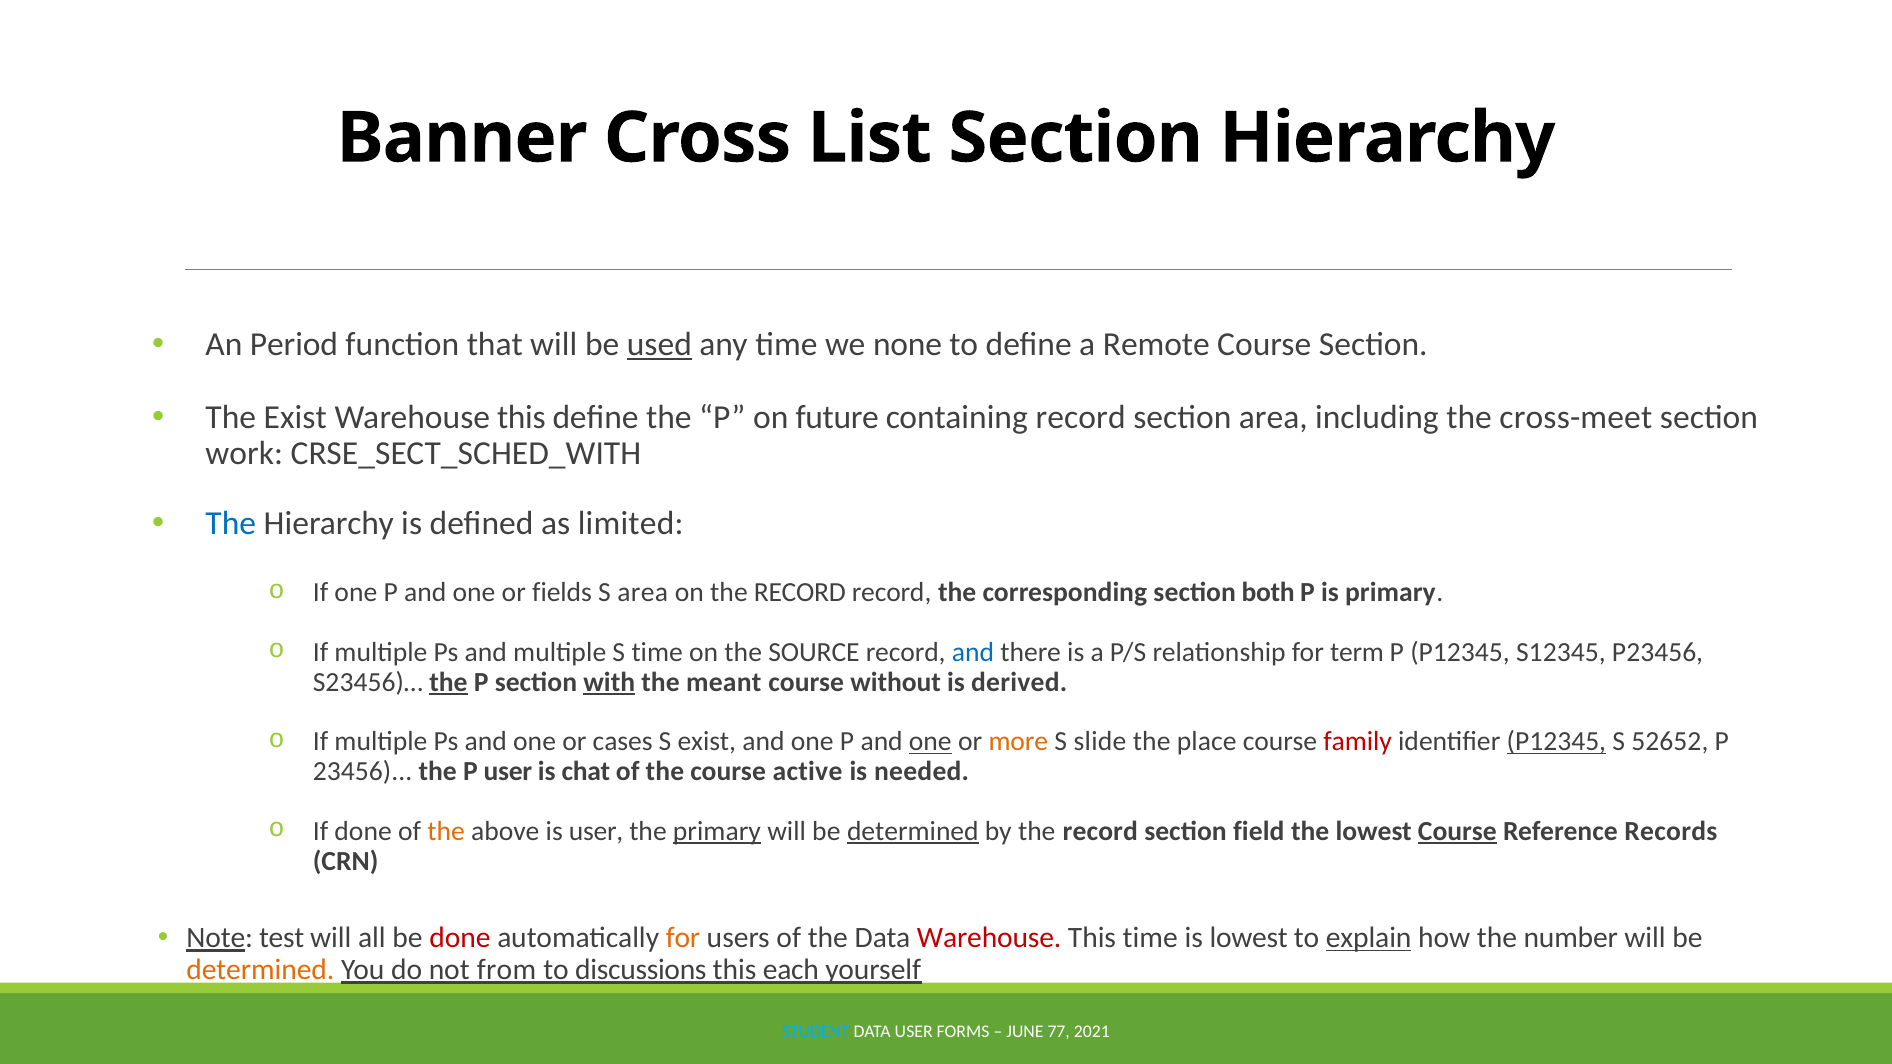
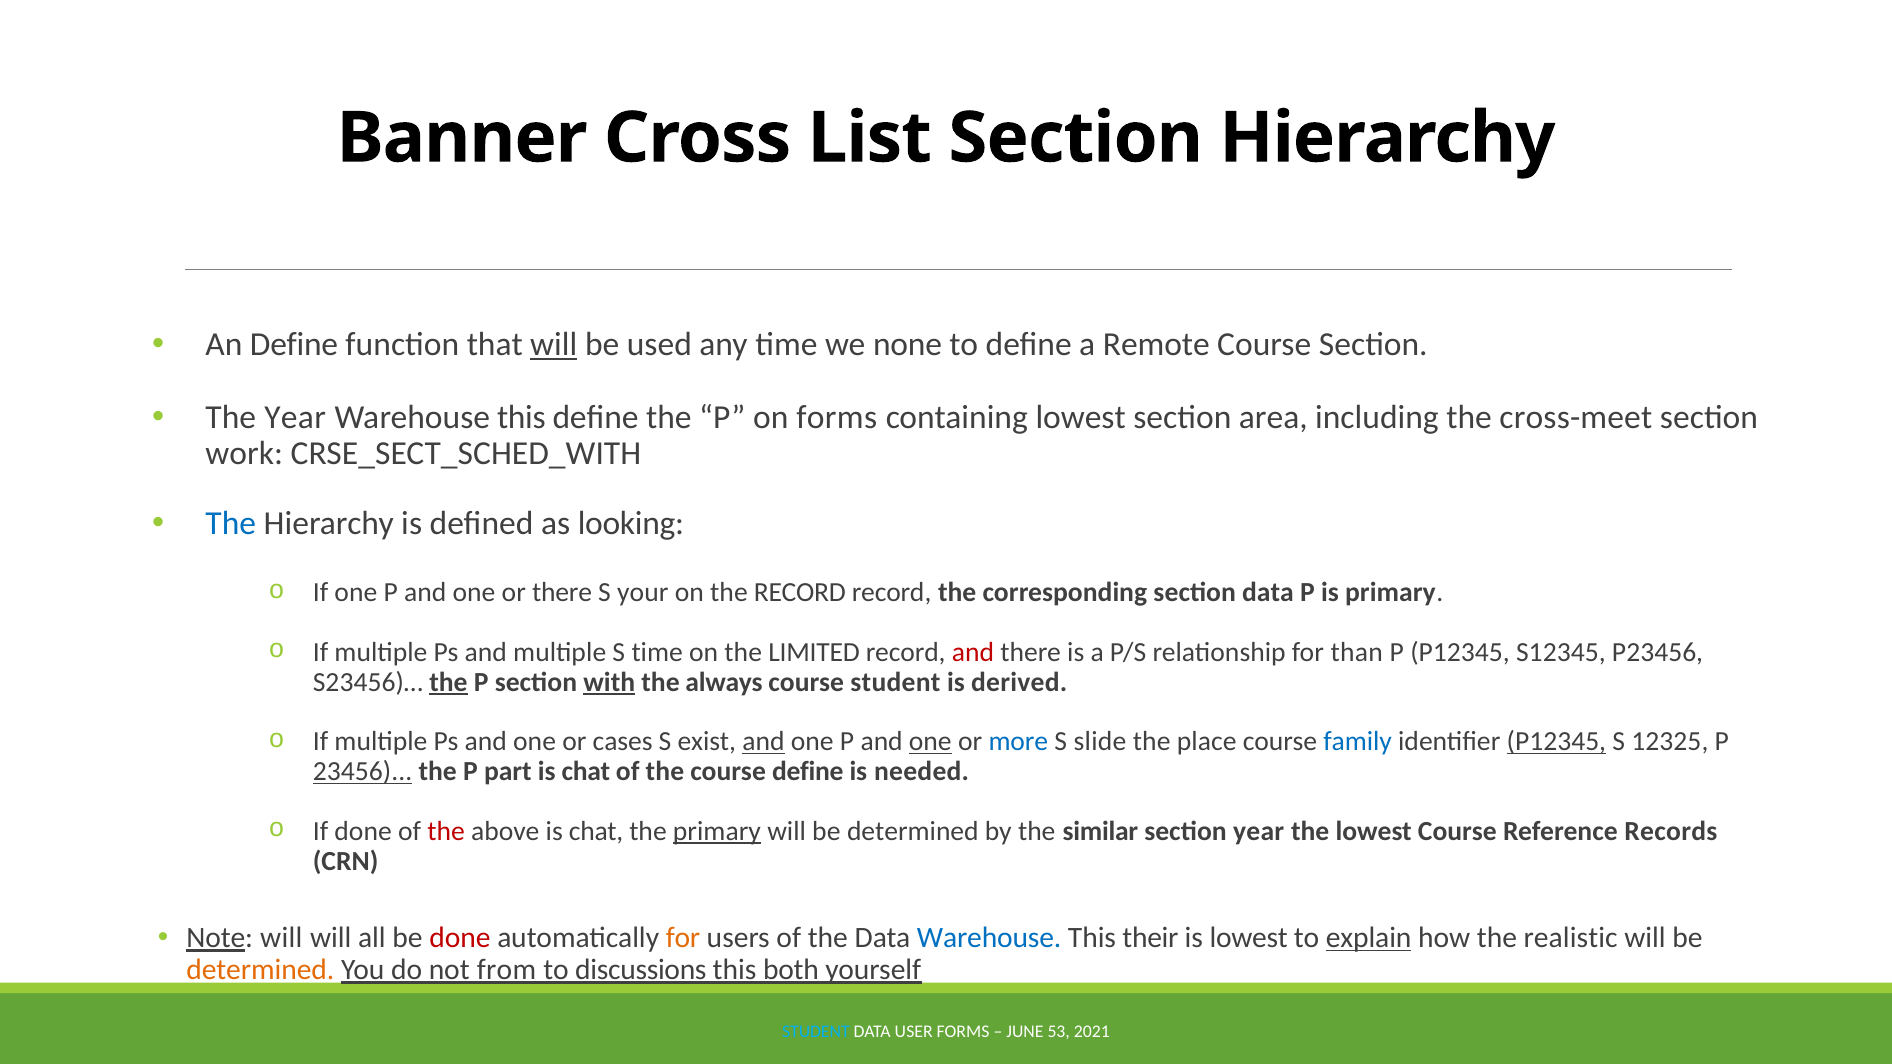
An Period: Period -> Define
will at (554, 345) underline: none -> present
used underline: present -> none
The Exist: Exist -> Year
on future: future -> forms
containing record: record -> lowest
limited: limited -> looking
or fields: fields -> there
S area: area -> your
section both: both -> data
SOURCE: SOURCE -> LIMITED
and at (973, 653) colour: blue -> red
term: term -> than
meant: meant -> always
course without: without -> student
and at (763, 742) underline: none -> present
more colour: orange -> blue
family colour: red -> blue
52652: 52652 -> 12325
23456 underline: none -> present
P user: user -> part
course active: active -> define
the at (446, 831) colour: orange -> red
above is user: user -> chat
determined at (913, 831) underline: present -> none
by the record: record -> similar
section field: field -> year
Course at (1457, 831) underline: present -> none
Note test: test -> will
Warehouse at (989, 938) colour: red -> blue
This time: time -> their
number: number -> realistic
each: each -> both
77: 77 -> 53
